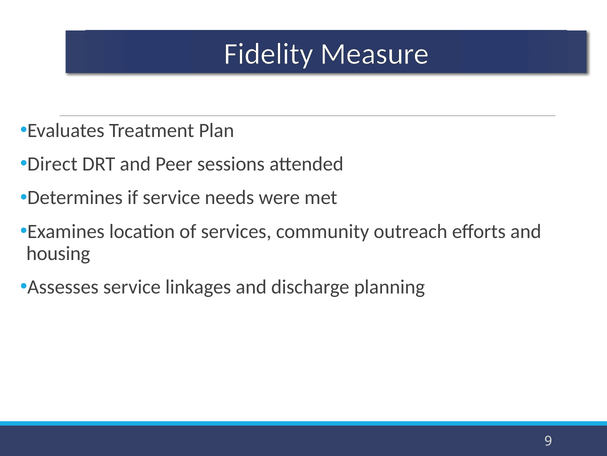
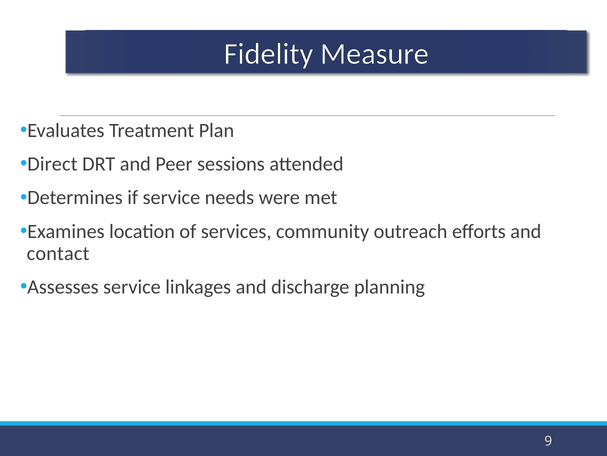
housing: housing -> contact
